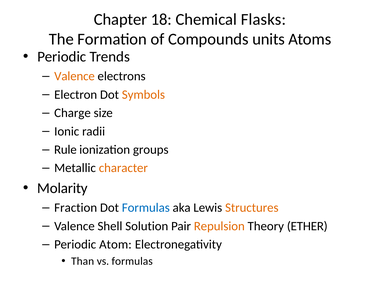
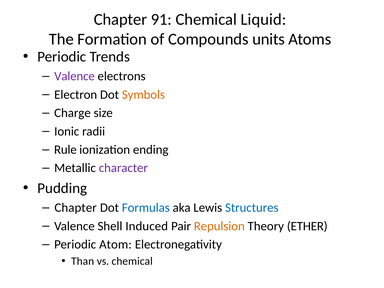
18: 18 -> 91
Flasks: Flasks -> Liquid
Valence at (75, 76) colour: orange -> purple
groups: groups -> ending
character colour: orange -> purple
Molarity: Molarity -> Pudding
Fraction at (76, 208): Fraction -> Chapter
Structures colour: orange -> blue
Solution: Solution -> Induced
vs formulas: formulas -> chemical
